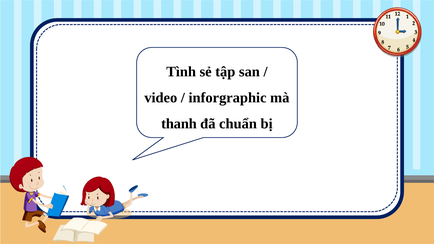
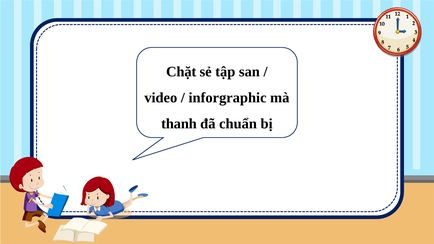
Tình: Tình -> Chặt
